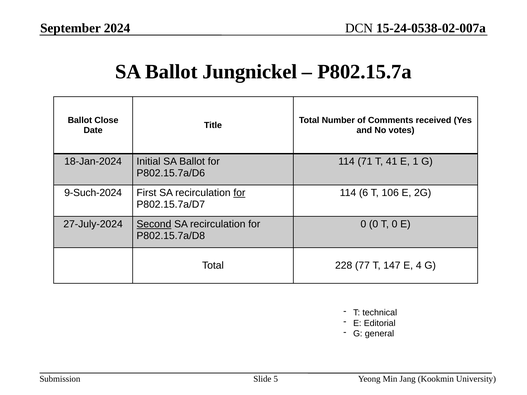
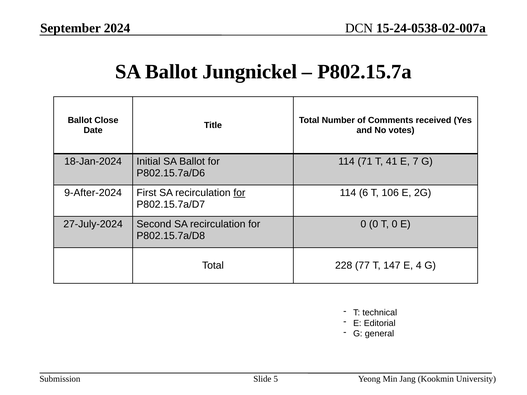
1: 1 -> 7
9-Such-2024: 9-Such-2024 -> 9-After-2024
Second underline: present -> none
